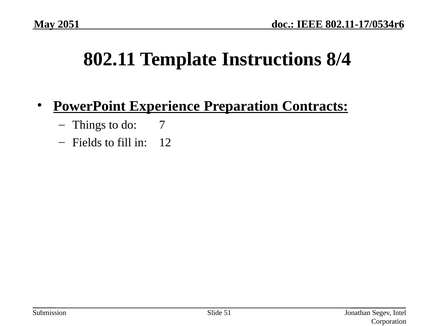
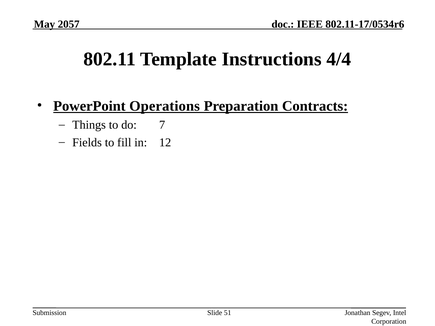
2051: 2051 -> 2057
8/4: 8/4 -> 4/4
Experience: Experience -> Operations
